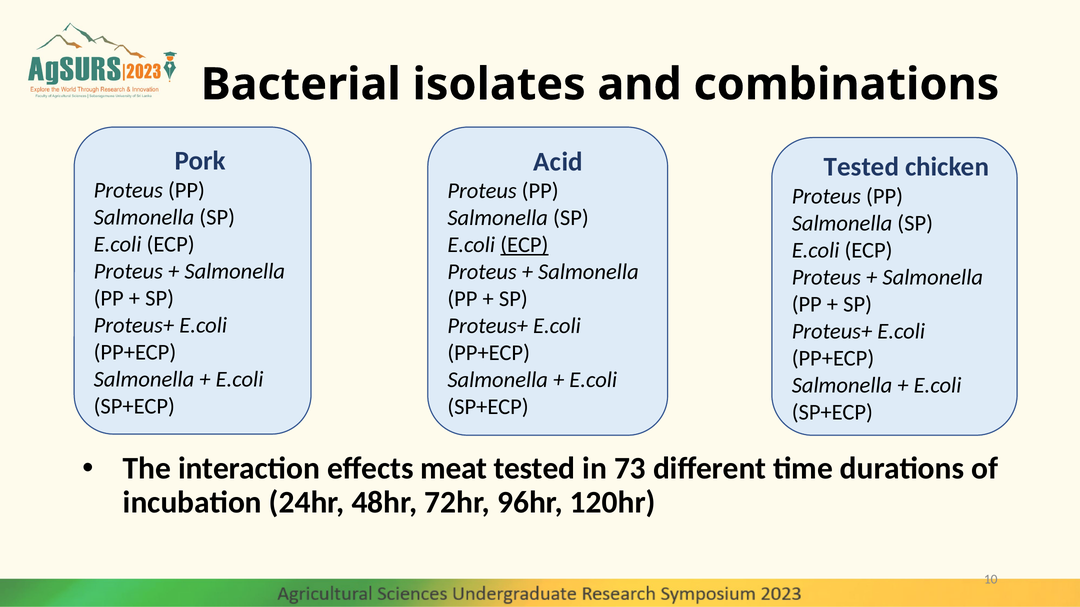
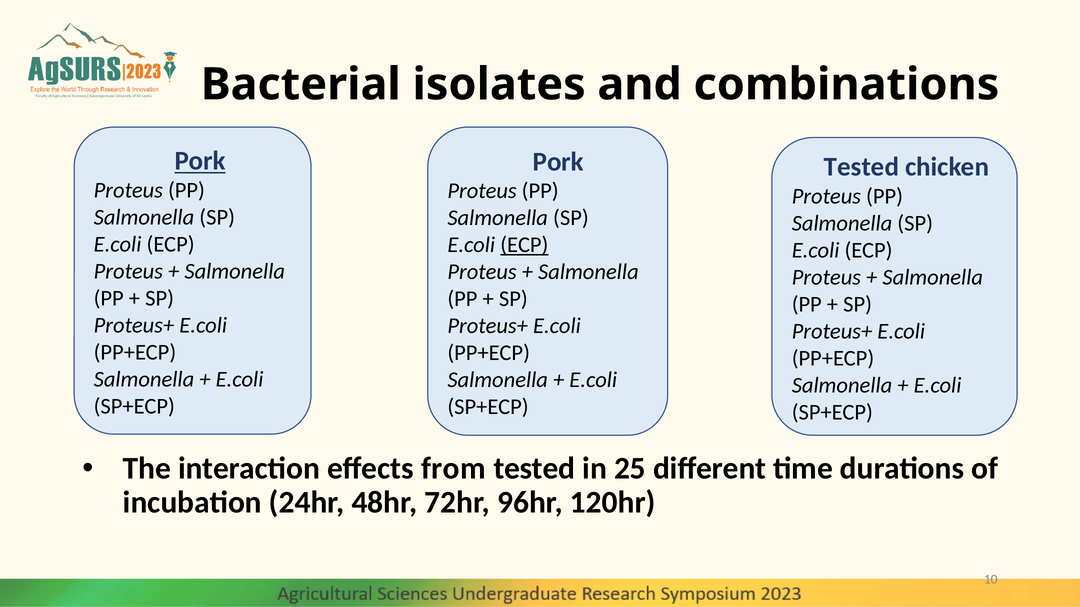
Pork at (200, 161) underline: none -> present
Acid at (558, 162): Acid -> Pork
meat: meat -> from
73: 73 -> 25
